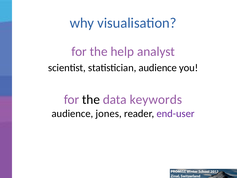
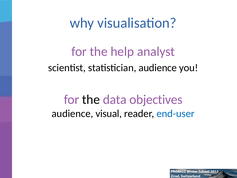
keywords: keywords -> objectives
jones: jones -> visual
end-user colour: purple -> blue
